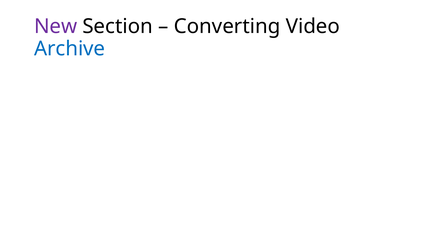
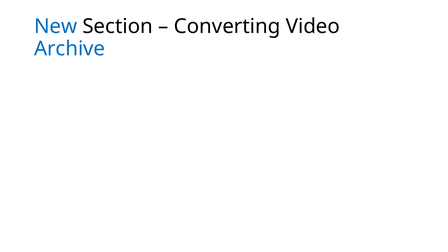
New colour: purple -> blue
